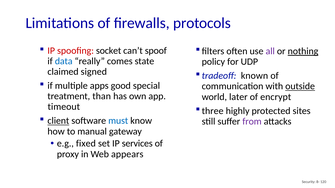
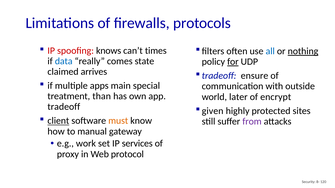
socket: socket -> knows
spoof: spoof -> times
all colour: purple -> blue
for underline: none -> present
signed: signed -> arrives
known: known -> ensure
good: good -> main
outside underline: present -> none
timeout at (64, 107): timeout -> tradeoff
three: three -> given
must colour: blue -> orange
fixed: fixed -> work
appears: appears -> protocol
